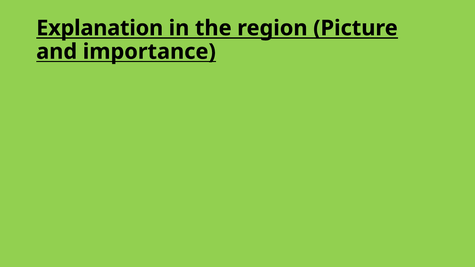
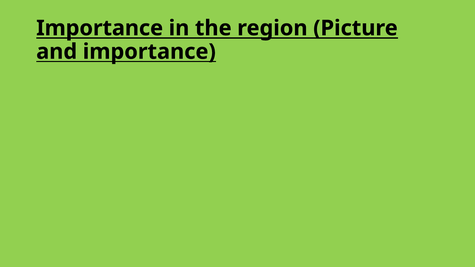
Explanation at (100, 28): Explanation -> Importance
